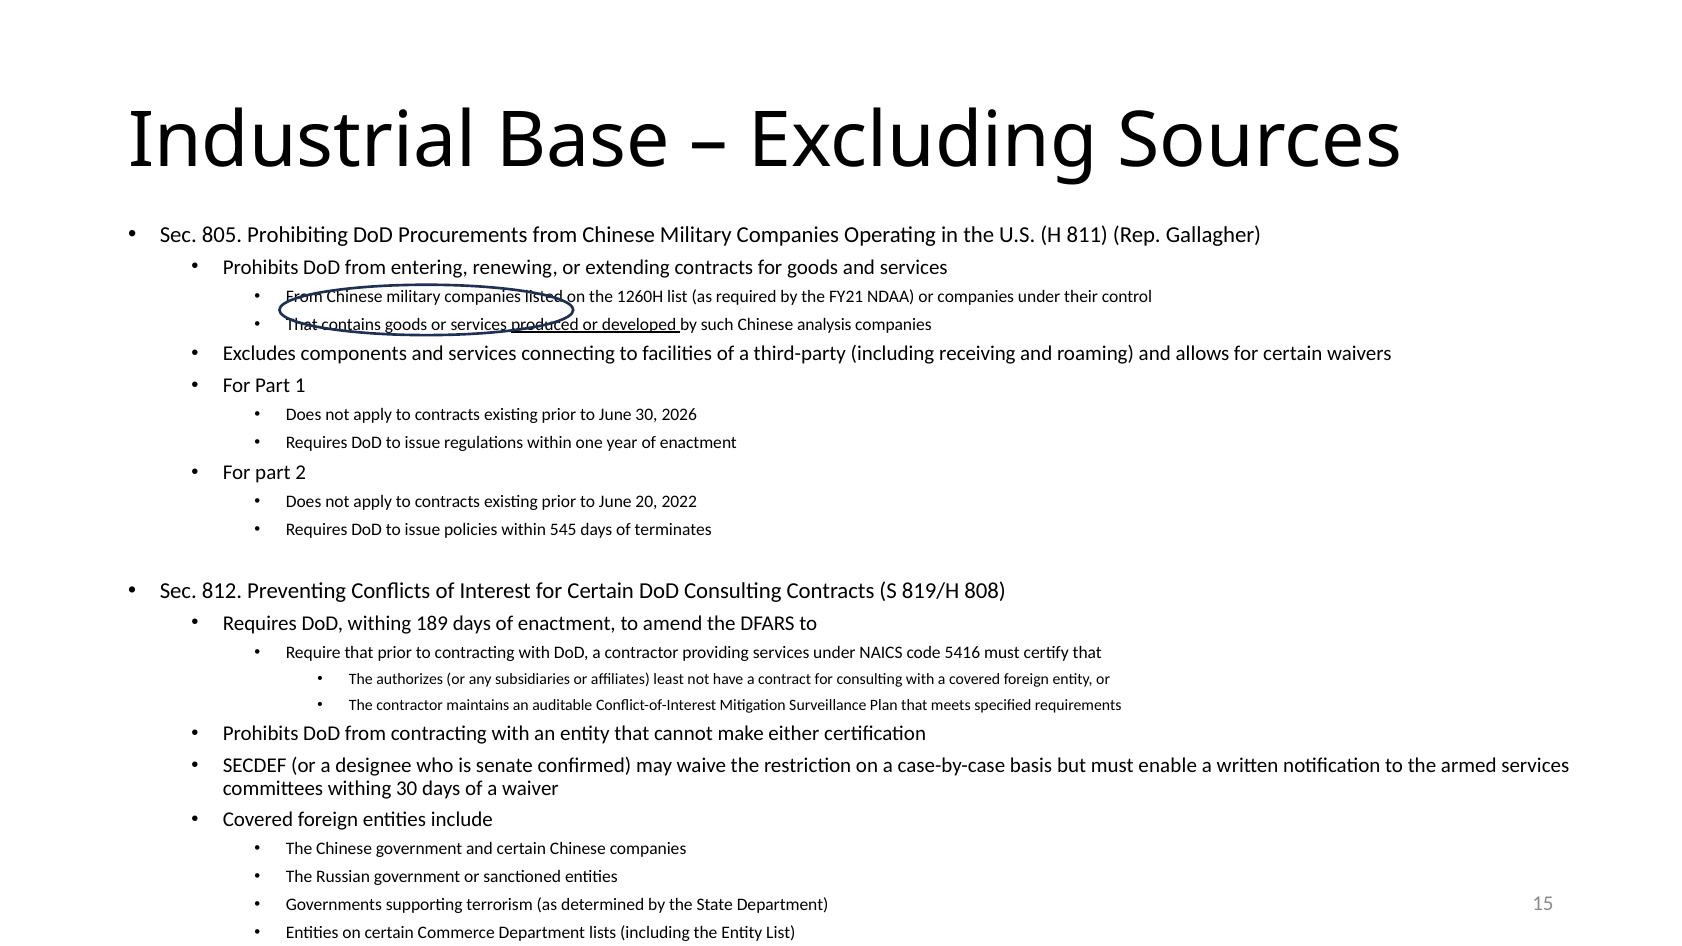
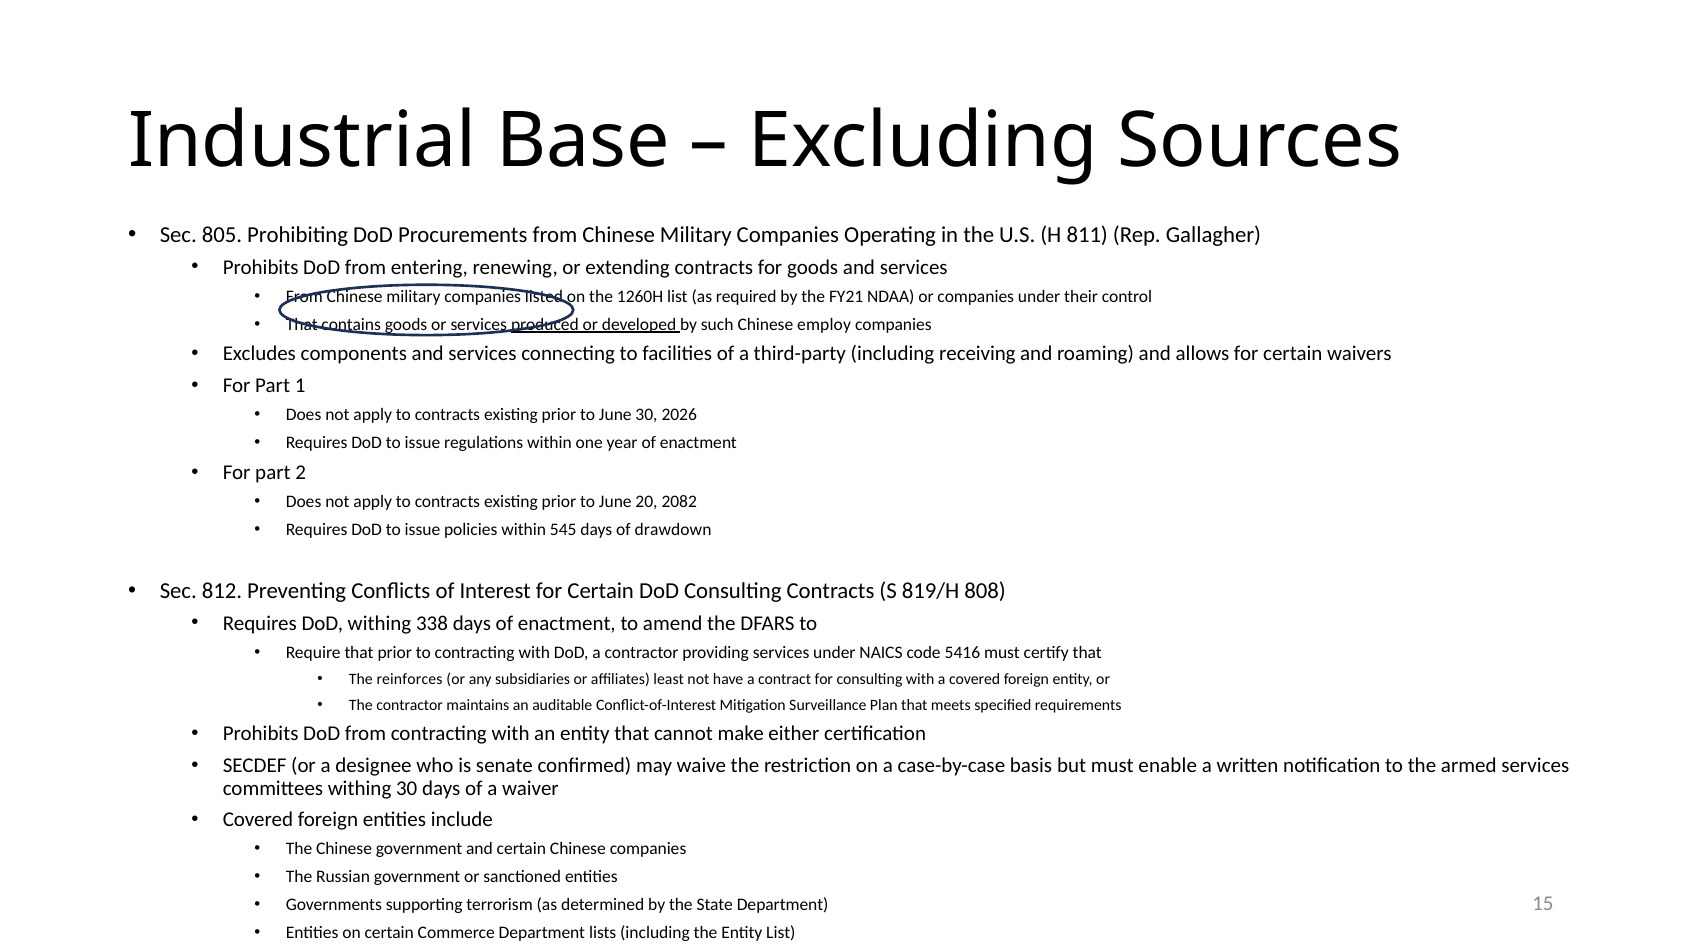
analysis: analysis -> employ
2022: 2022 -> 2082
terminates: terminates -> drawdown
189: 189 -> 338
authorizes: authorizes -> reinforces
